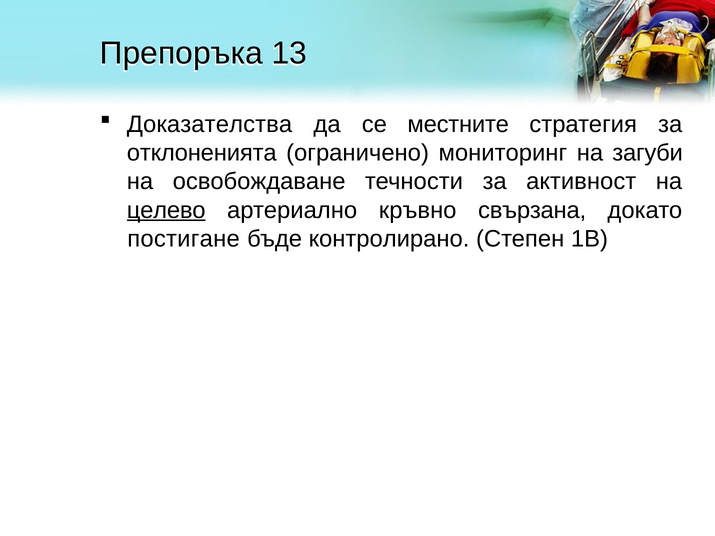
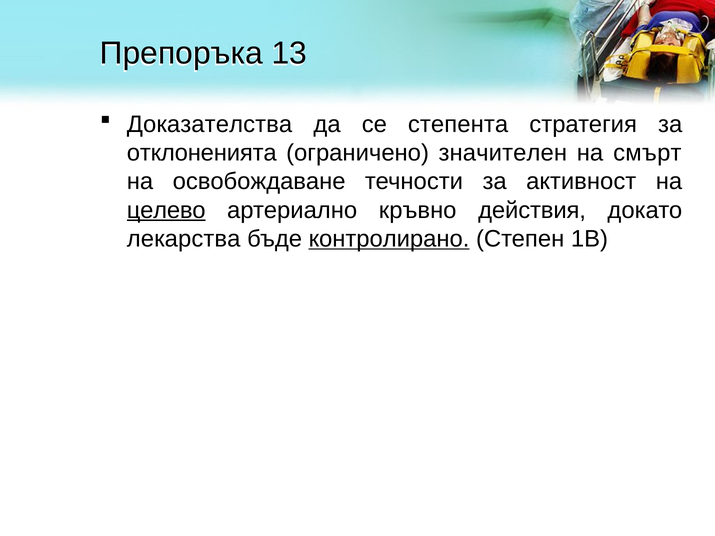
местните: местните -> степента
мониторинг: мониторинг -> значителен
загуби: загуби -> смърт
свързана: свързана -> действия
постигане: постигане -> лекарства
контролирано underline: none -> present
